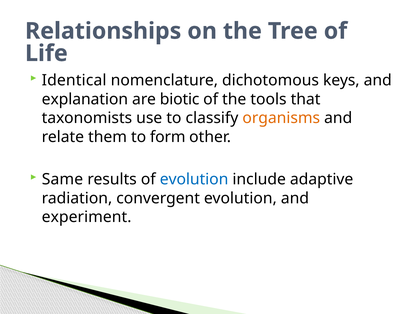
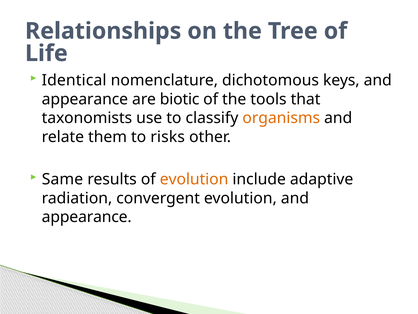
explanation at (85, 99): explanation -> appearance
form: form -> risks
evolution at (194, 179) colour: blue -> orange
experiment at (87, 217): experiment -> appearance
